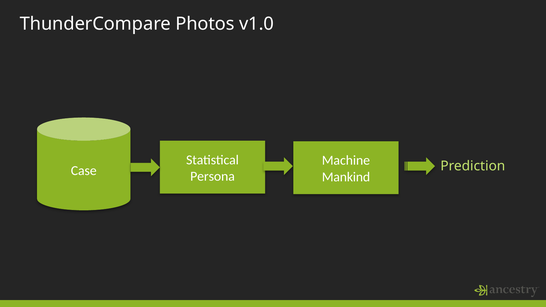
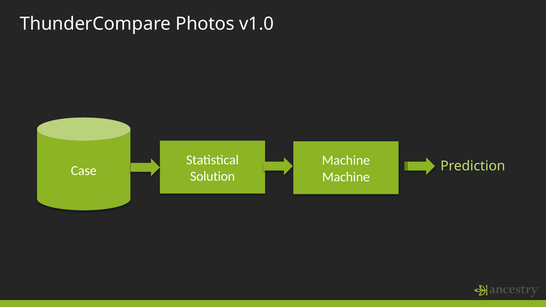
Persona: Persona -> Solution
Mankind at (346, 177): Mankind -> Machine
